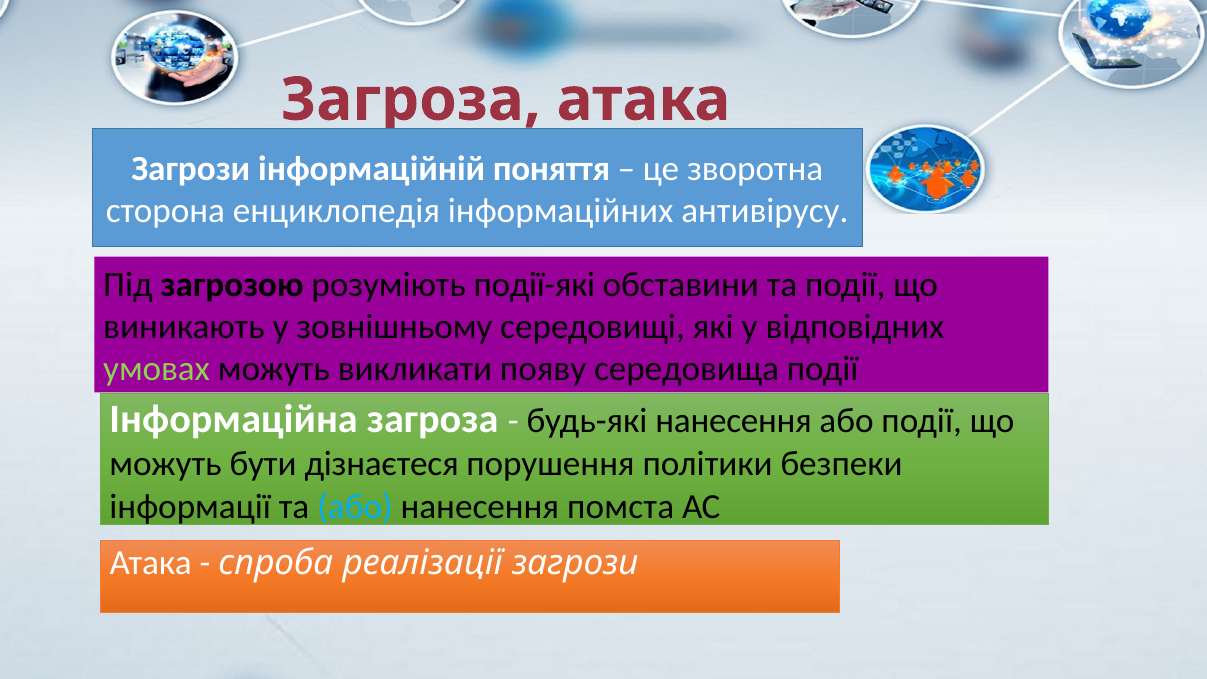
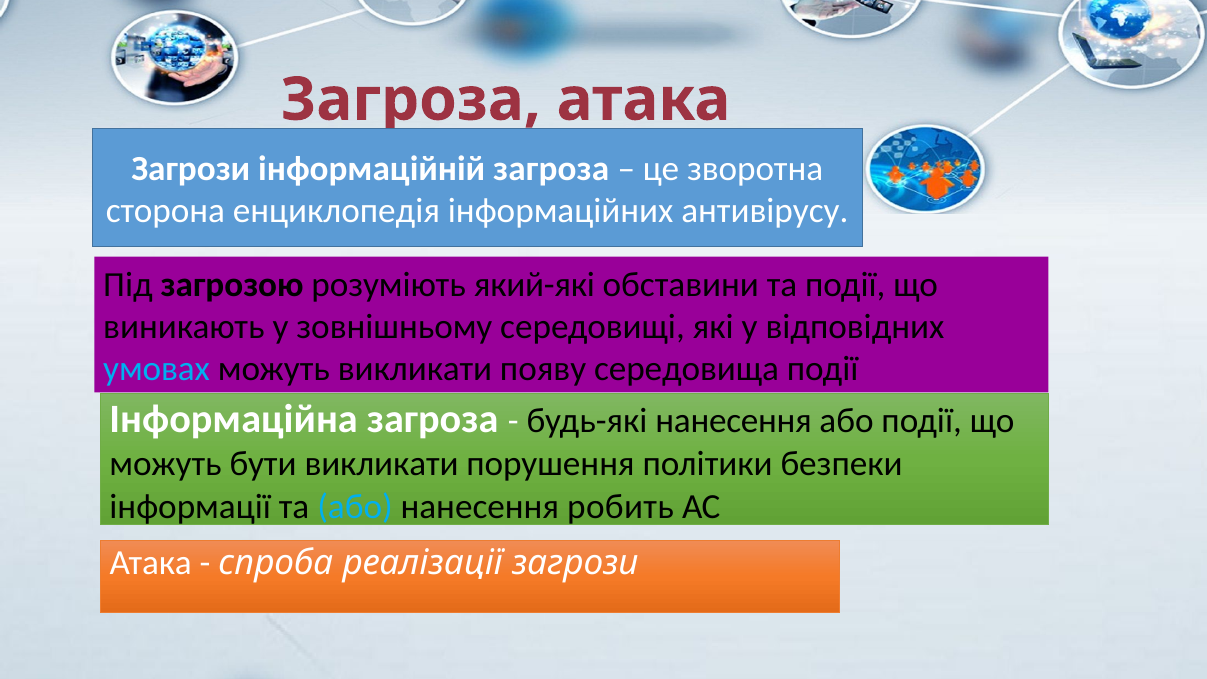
інформаційній поняття: поняття -> загроза
події-які: події-які -> який-які
умовах colour: light green -> light blue
бути дізнаєтеся: дізнаєтеся -> викликати
помста: помста -> робить
